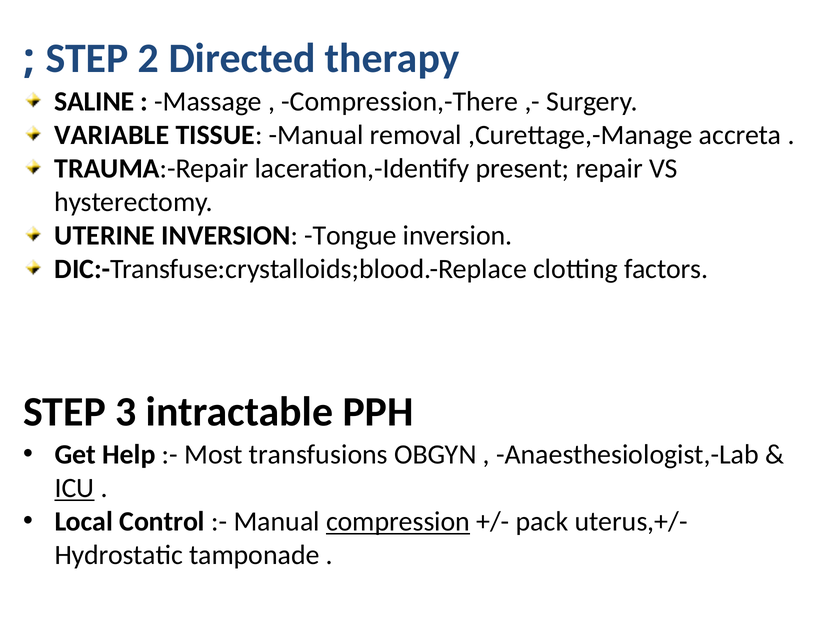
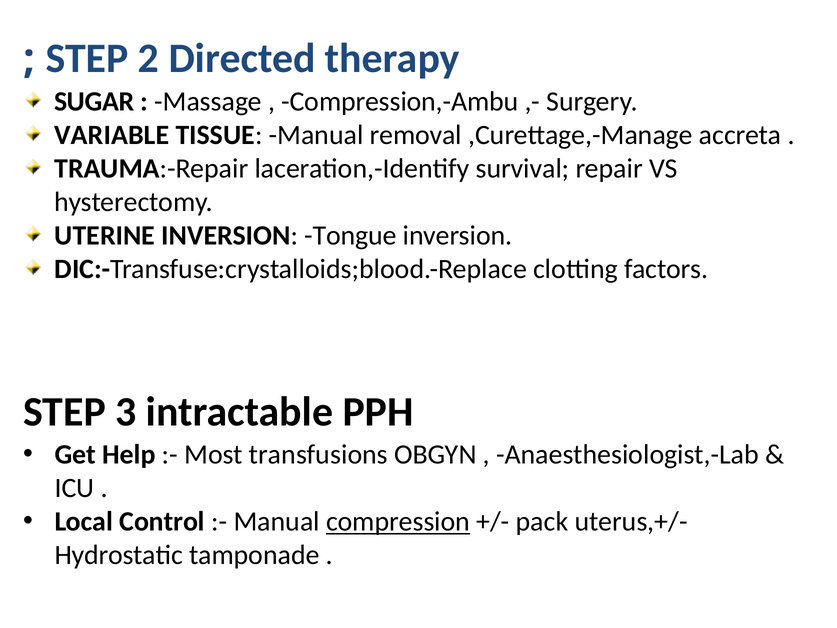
SALINE: SALINE -> SUGAR
Compression,-There: Compression,-There -> Compression,-Ambu
present: present -> survival
ICU underline: present -> none
